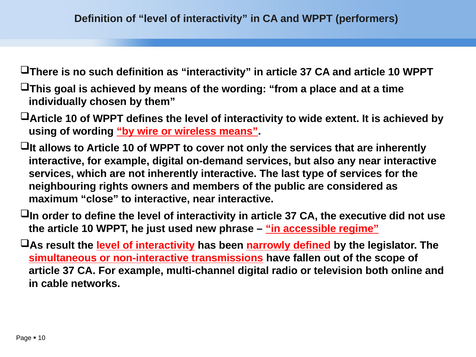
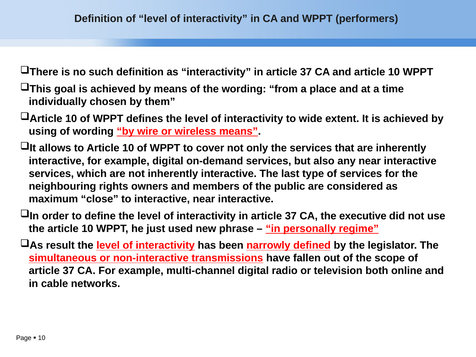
accessible: accessible -> personally
